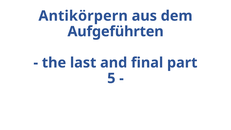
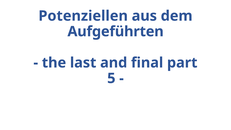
Antikörpern: Antikörpern -> Potenziellen
